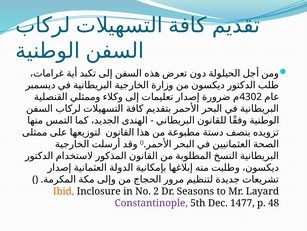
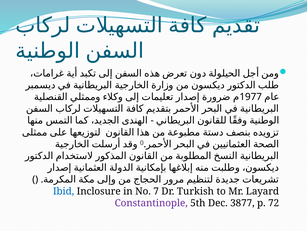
4302: 4302 -> 1977
Ibid colour: orange -> blue
2: 2 -> 7
Seasons: Seasons -> Turkish
1477: 1477 -> 3877
48: 48 -> 72
